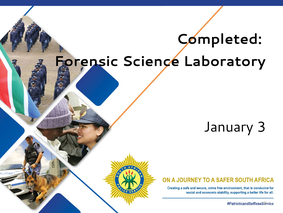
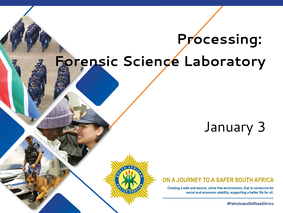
Completed: Completed -> Processing
